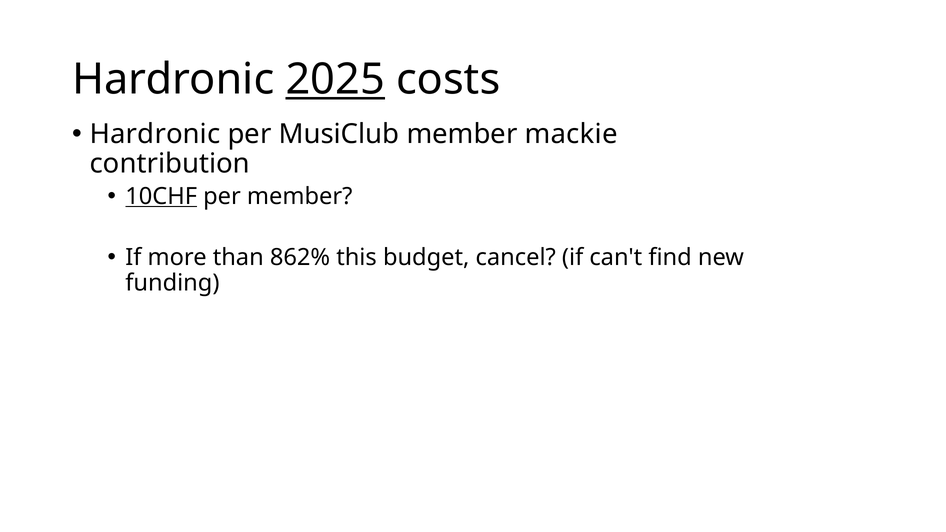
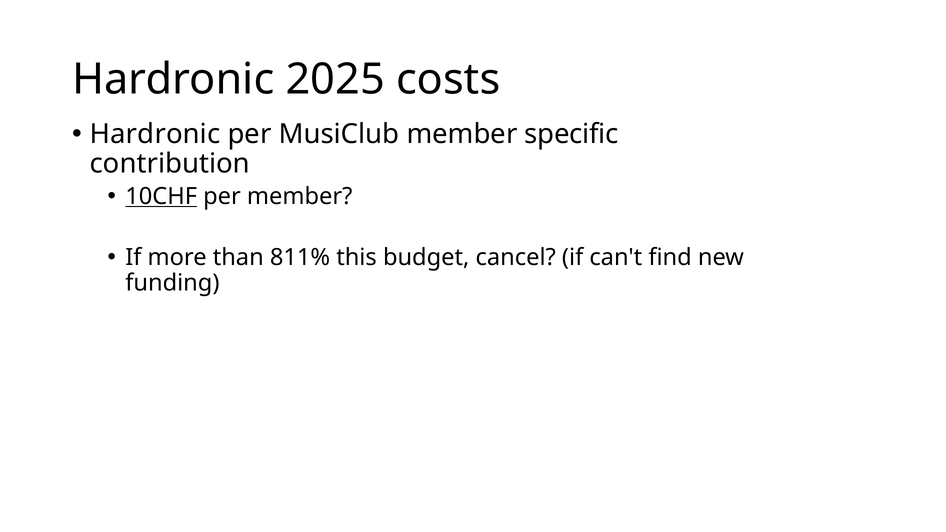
2025 underline: present -> none
mackie: mackie -> specific
862%: 862% -> 811%
